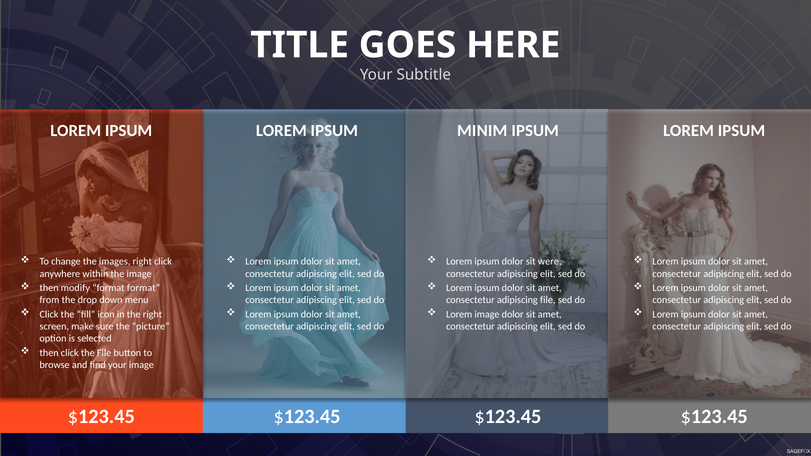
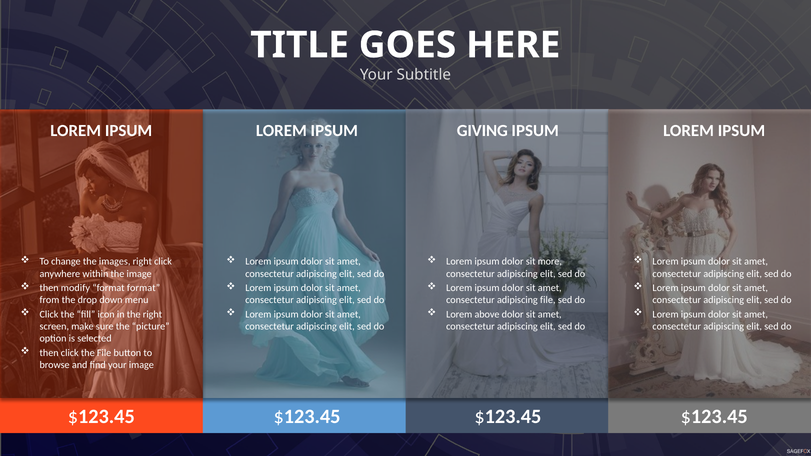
MINIM: MINIM -> GIVING
were: were -> more
Lorem image: image -> above
